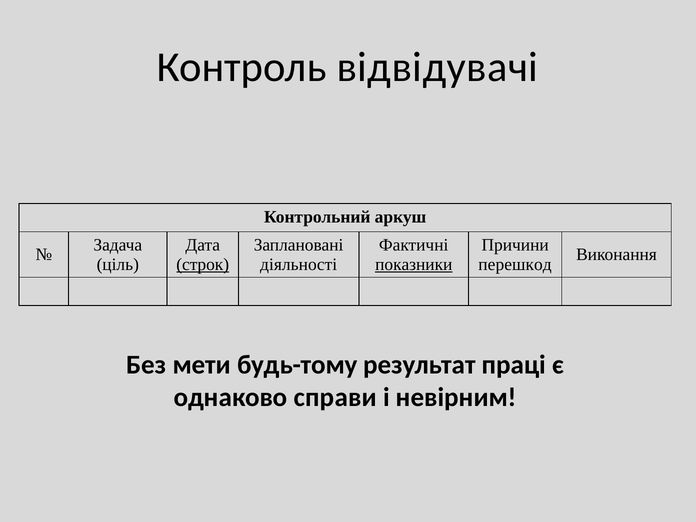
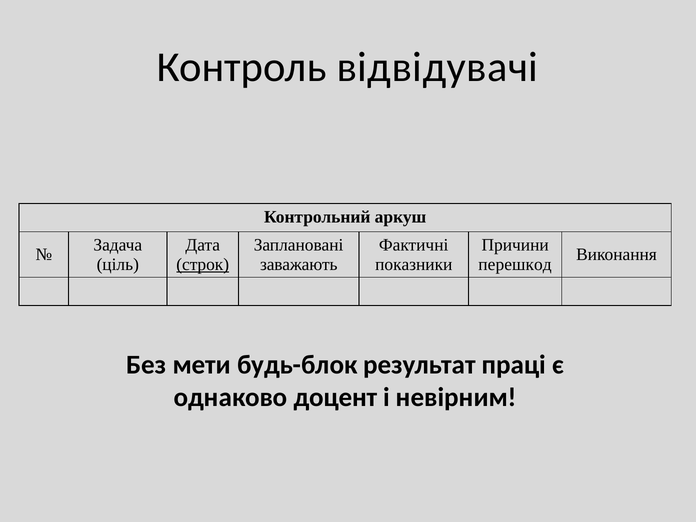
діяльності: діяльності -> заважають
показники underline: present -> none
будь-тому: будь-тому -> будь-блок
справи: справи -> доцент
